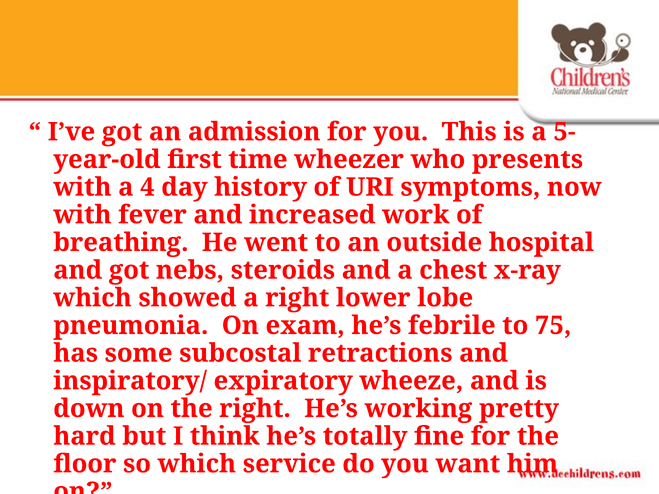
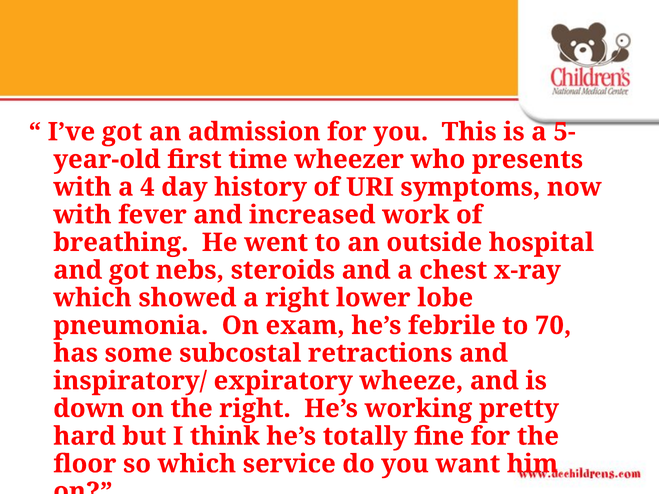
75: 75 -> 70
